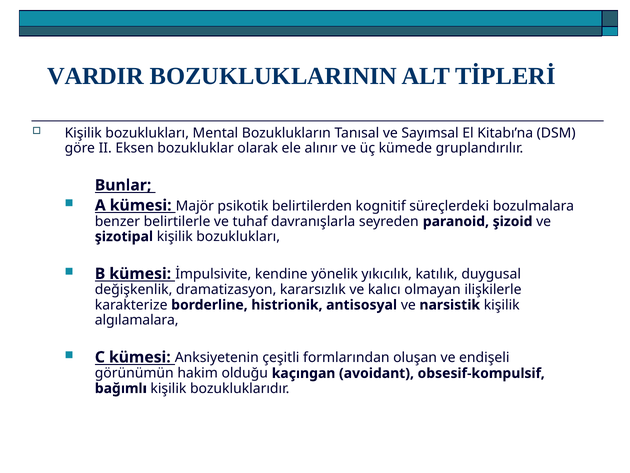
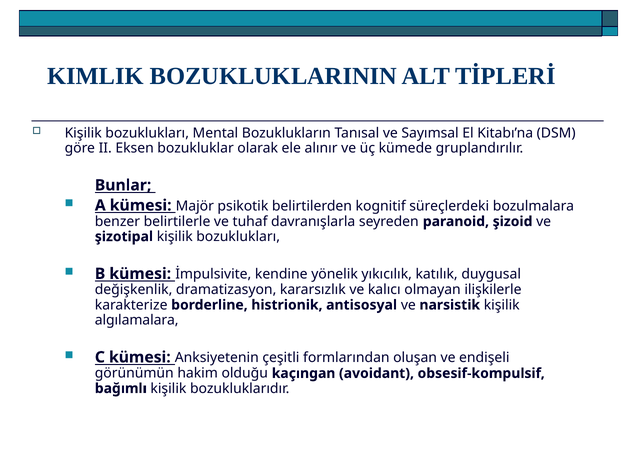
VARDIR: VARDIR -> KIMLIK
